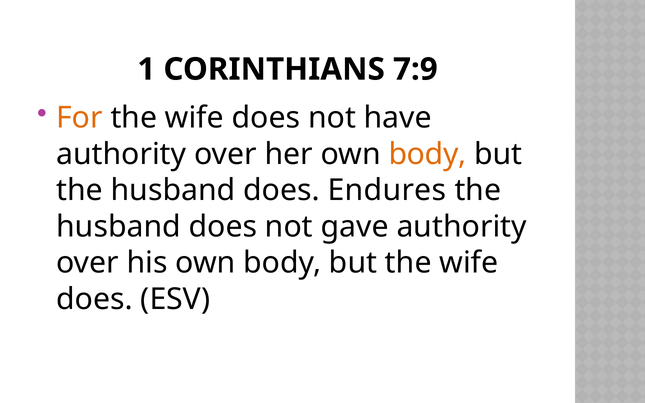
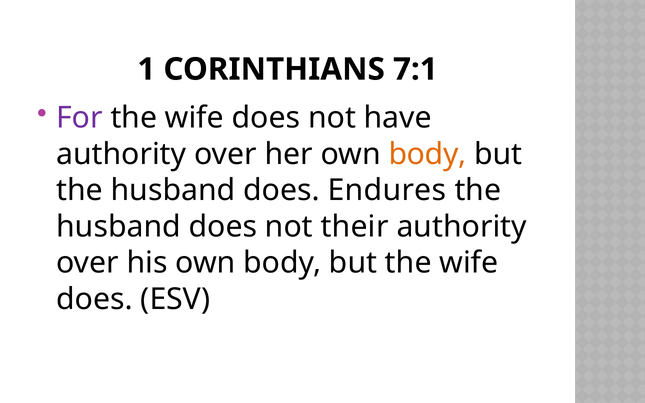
7:9: 7:9 -> 7:1
For colour: orange -> purple
gave: gave -> their
